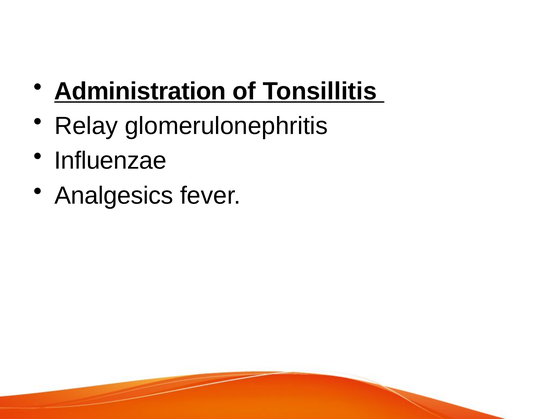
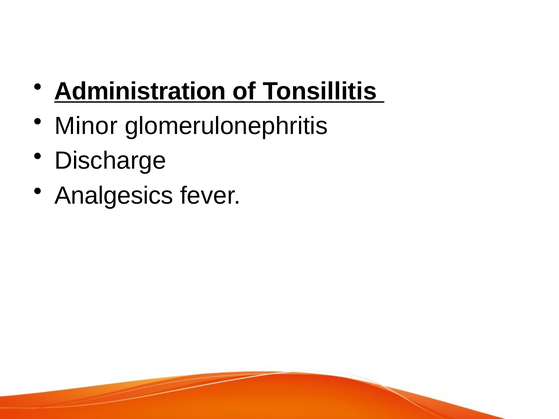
Relay: Relay -> Minor
Influenzae: Influenzae -> Discharge
